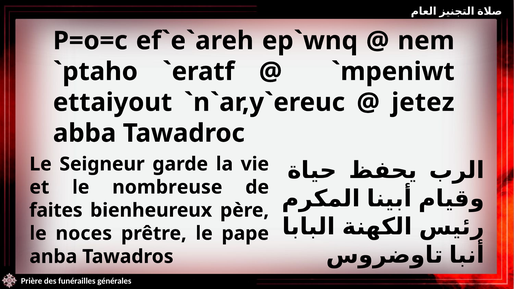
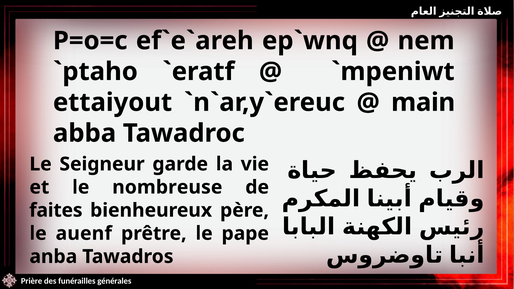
jetez: jetez -> main
noces: noces -> auenf
